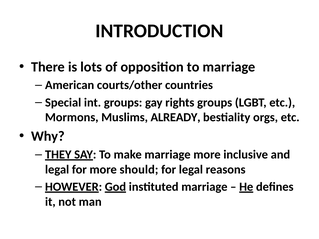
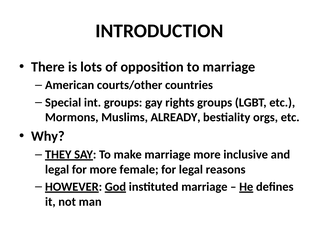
should: should -> female
